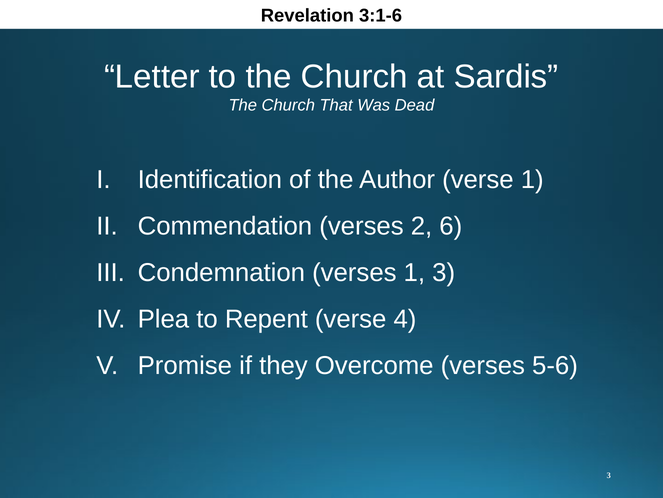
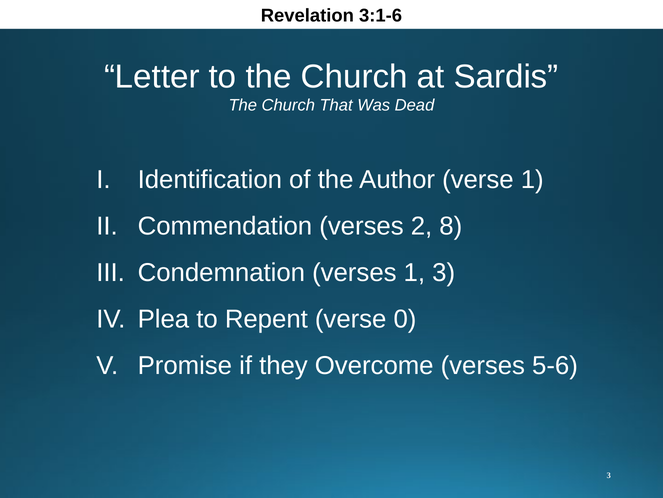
6: 6 -> 8
4: 4 -> 0
